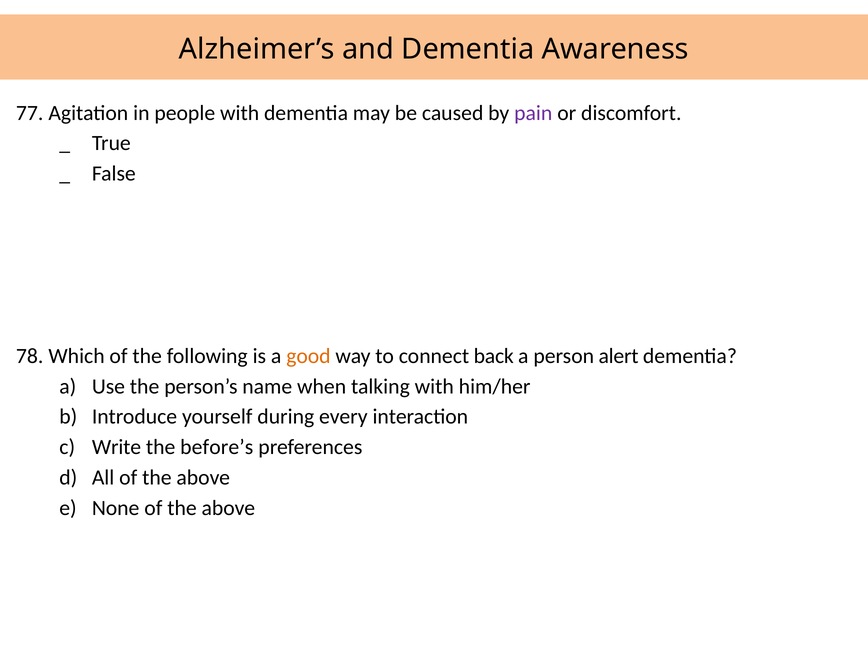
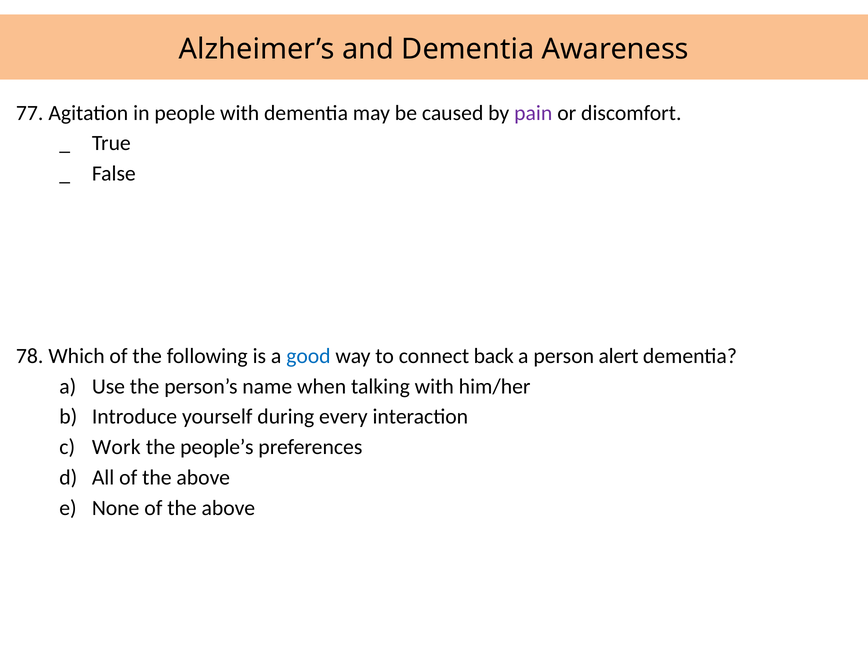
good colour: orange -> blue
Write: Write -> Work
before’s: before’s -> people’s
